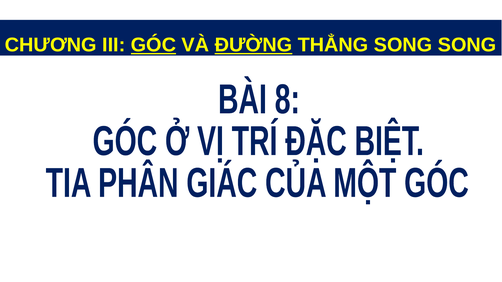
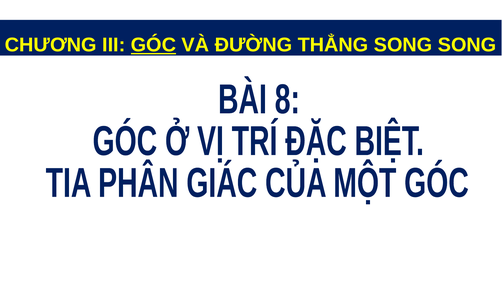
ĐƯỜNG underline: present -> none
